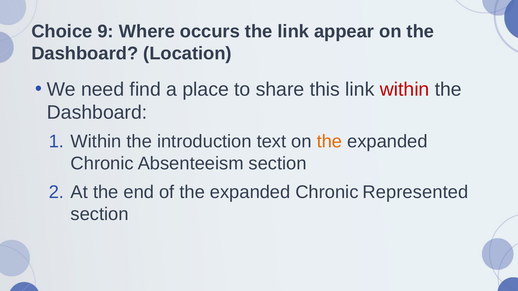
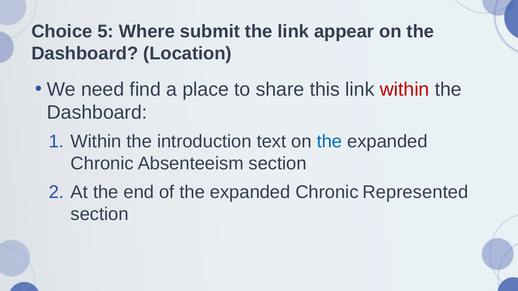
9: 9 -> 5
occurs: occurs -> submit
the at (329, 142) colour: orange -> blue
